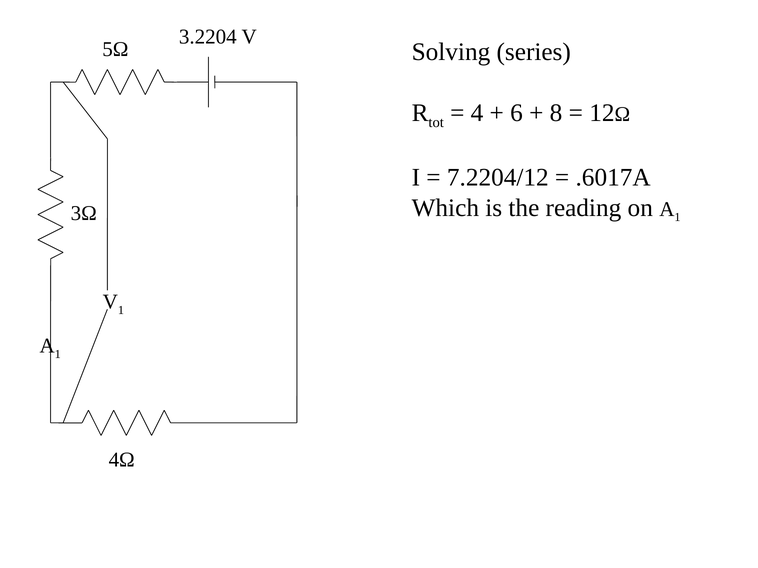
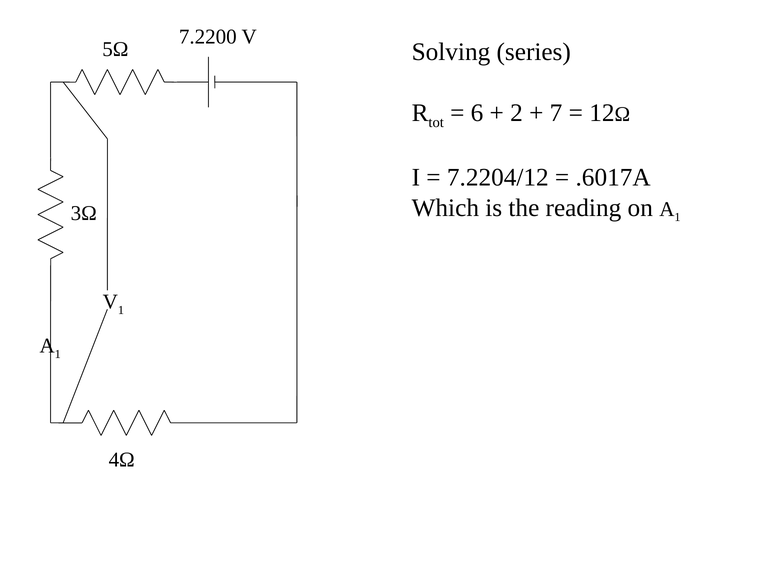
3.2204: 3.2204 -> 7.2200
4: 4 -> 6
6: 6 -> 2
8: 8 -> 7
